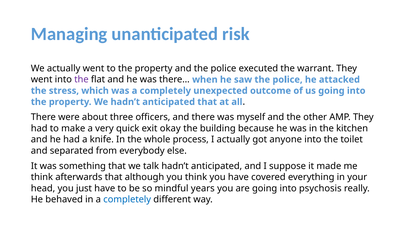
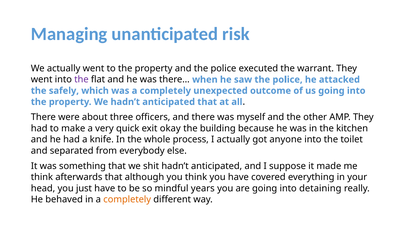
stress: stress -> safely
talk: talk -> shit
psychosis: psychosis -> detaining
completely at (127, 199) colour: blue -> orange
